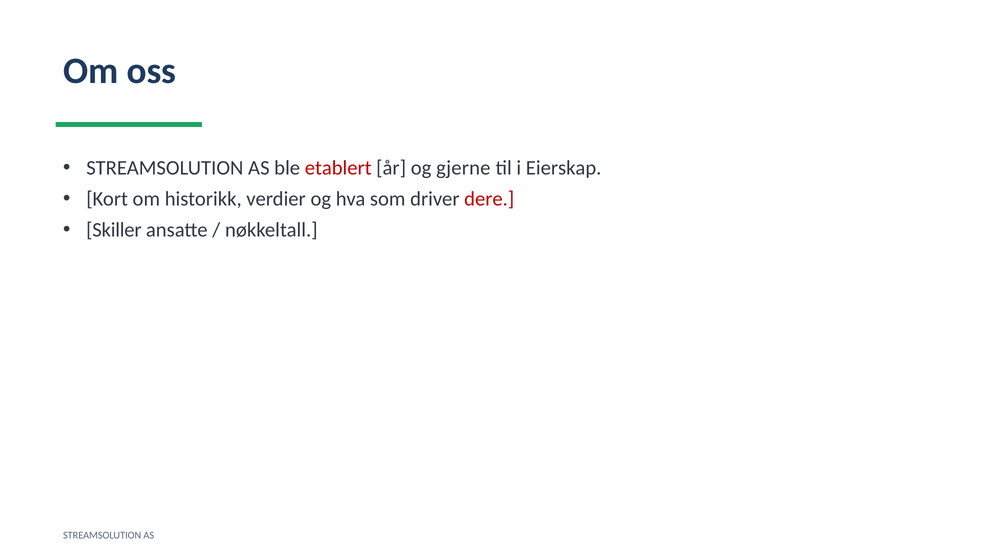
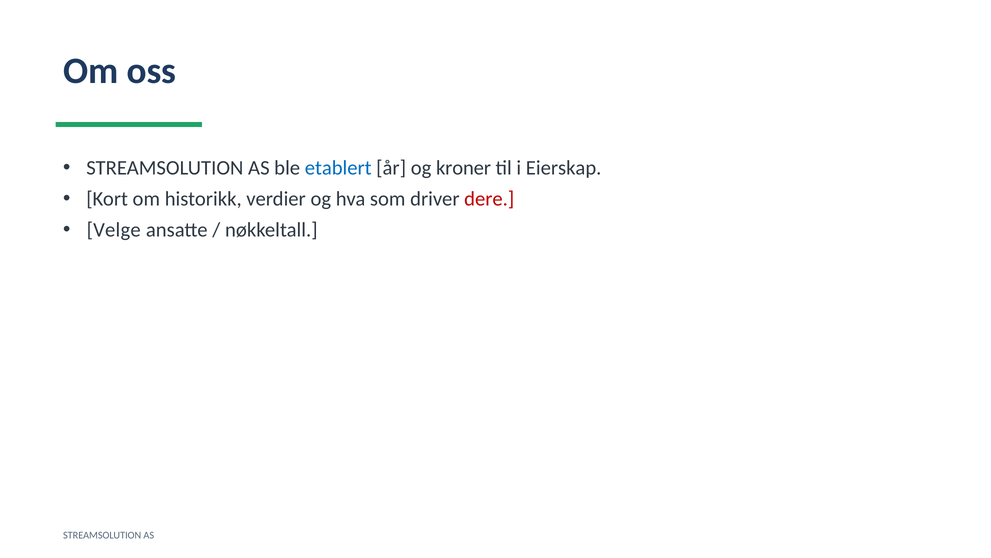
etablert colour: red -> blue
gjerne: gjerne -> kroner
Skiller: Skiller -> Velge
